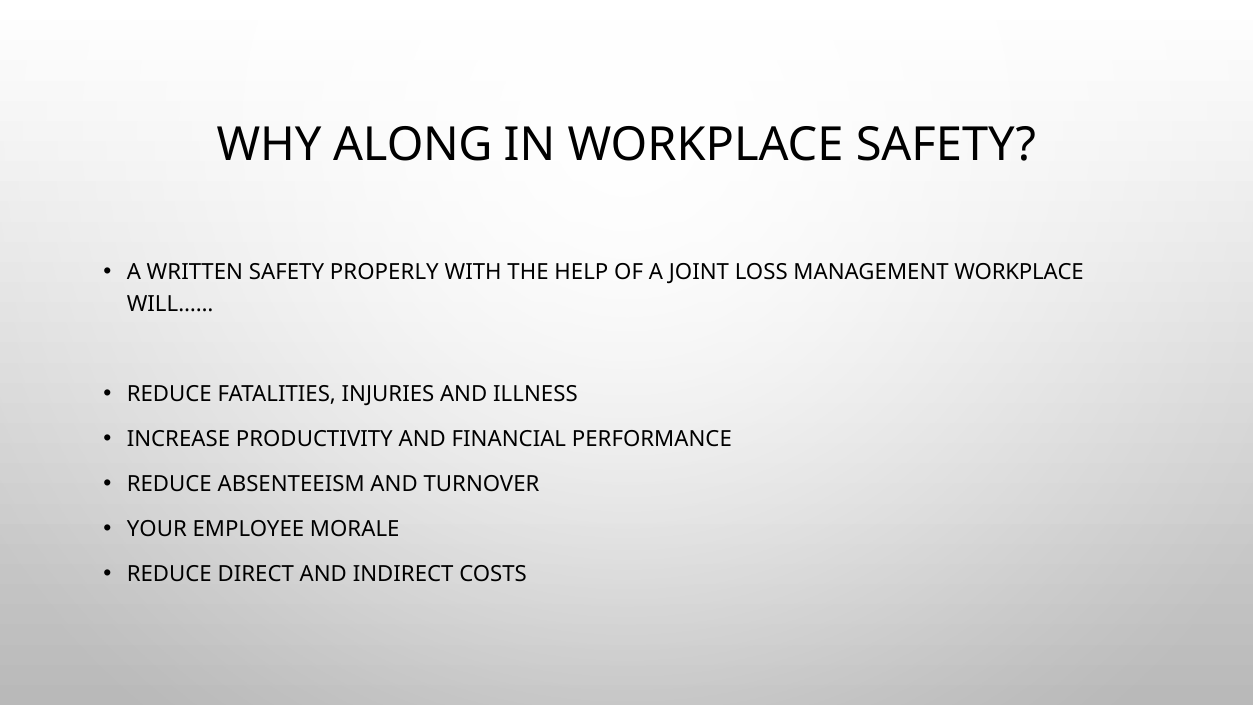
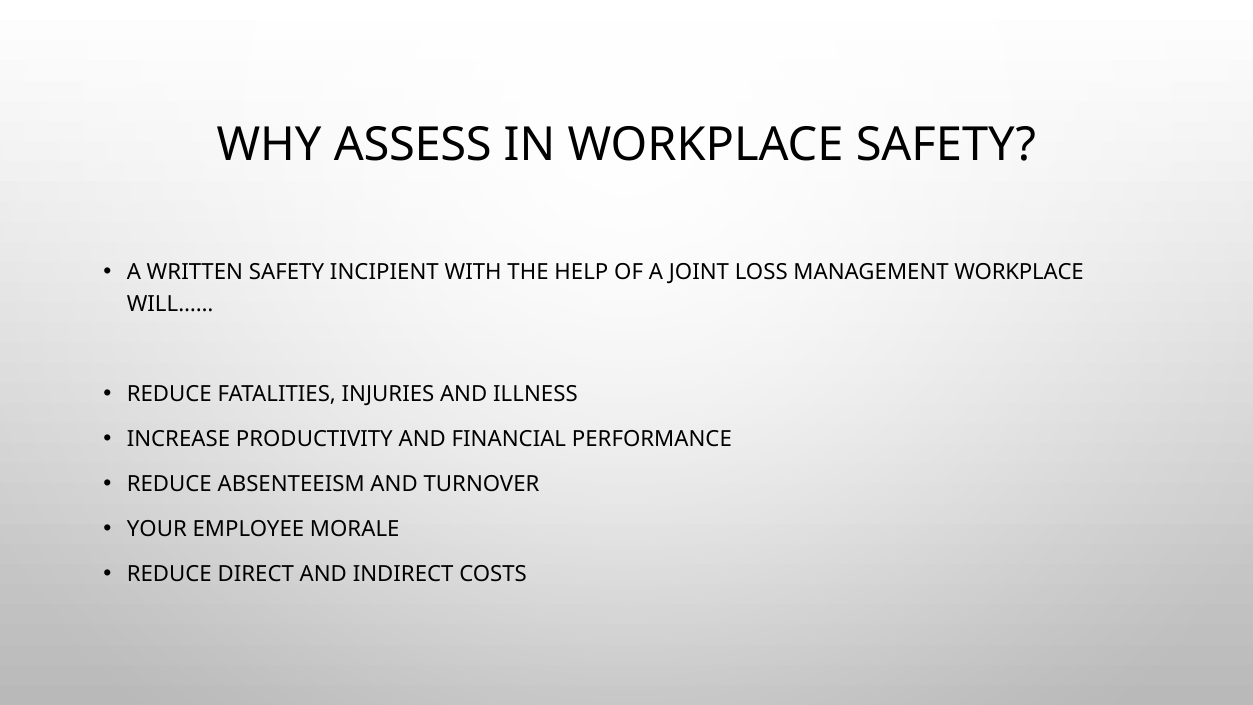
ALONG: ALONG -> ASSESS
PROPERLY: PROPERLY -> INCIPIENT
